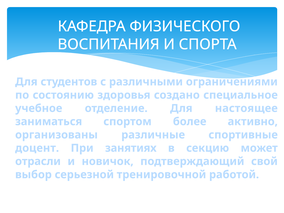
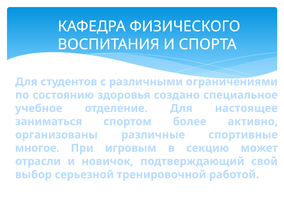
доцент: доцент -> многое
занятиях: занятиях -> игровым
